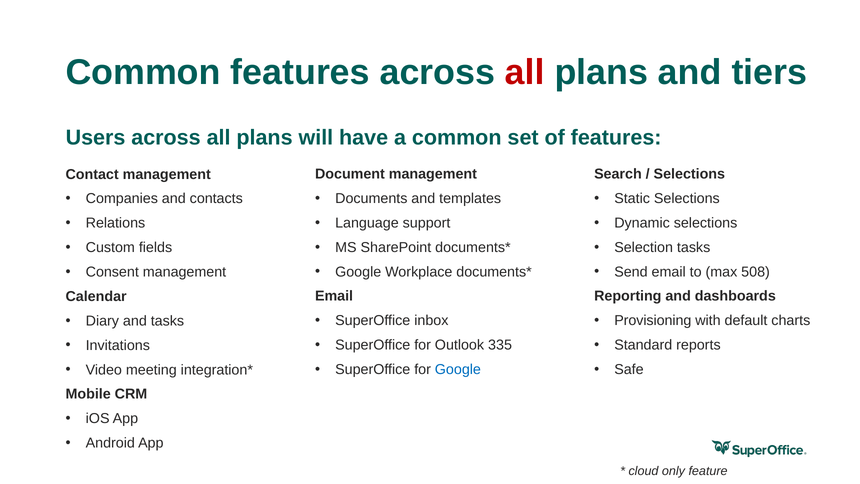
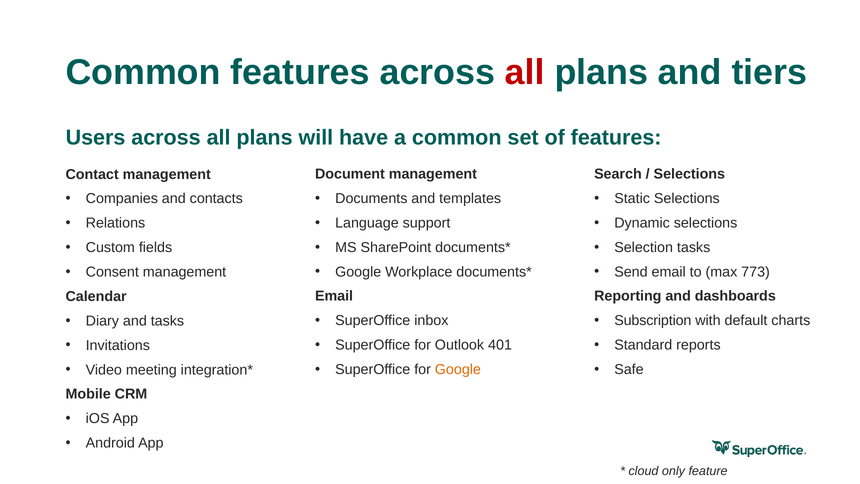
508: 508 -> 773
Provisioning: Provisioning -> Subscription
335: 335 -> 401
Google at (458, 369) colour: blue -> orange
